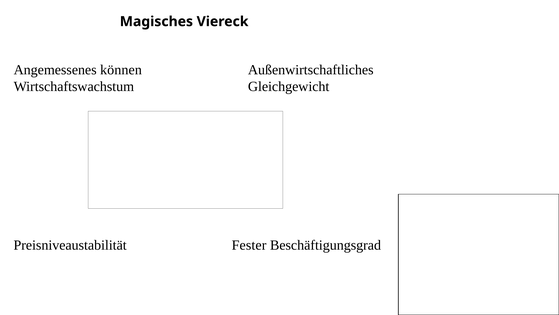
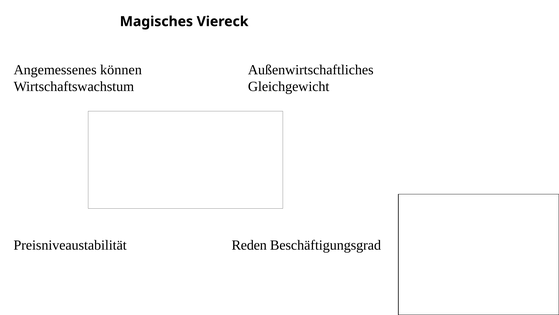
Fester: Fester -> Reden
